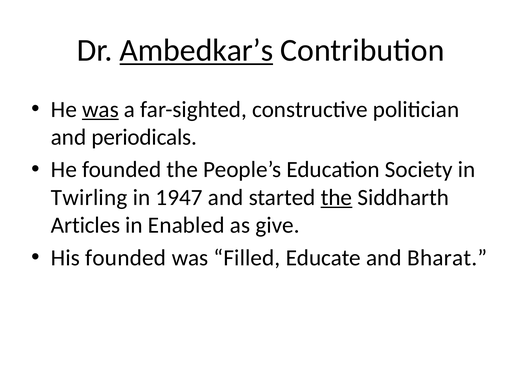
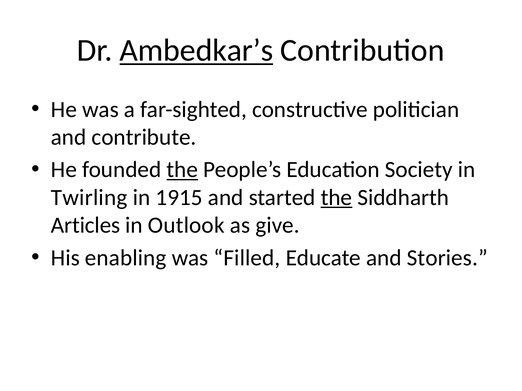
was at (100, 110) underline: present -> none
periodicals: periodicals -> contribute
the at (182, 170) underline: none -> present
1947: 1947 -> 1915
Enabled: Enabled -> Outlook
His founded: founded -> enabling
Bharat: Bharat -> Stories
